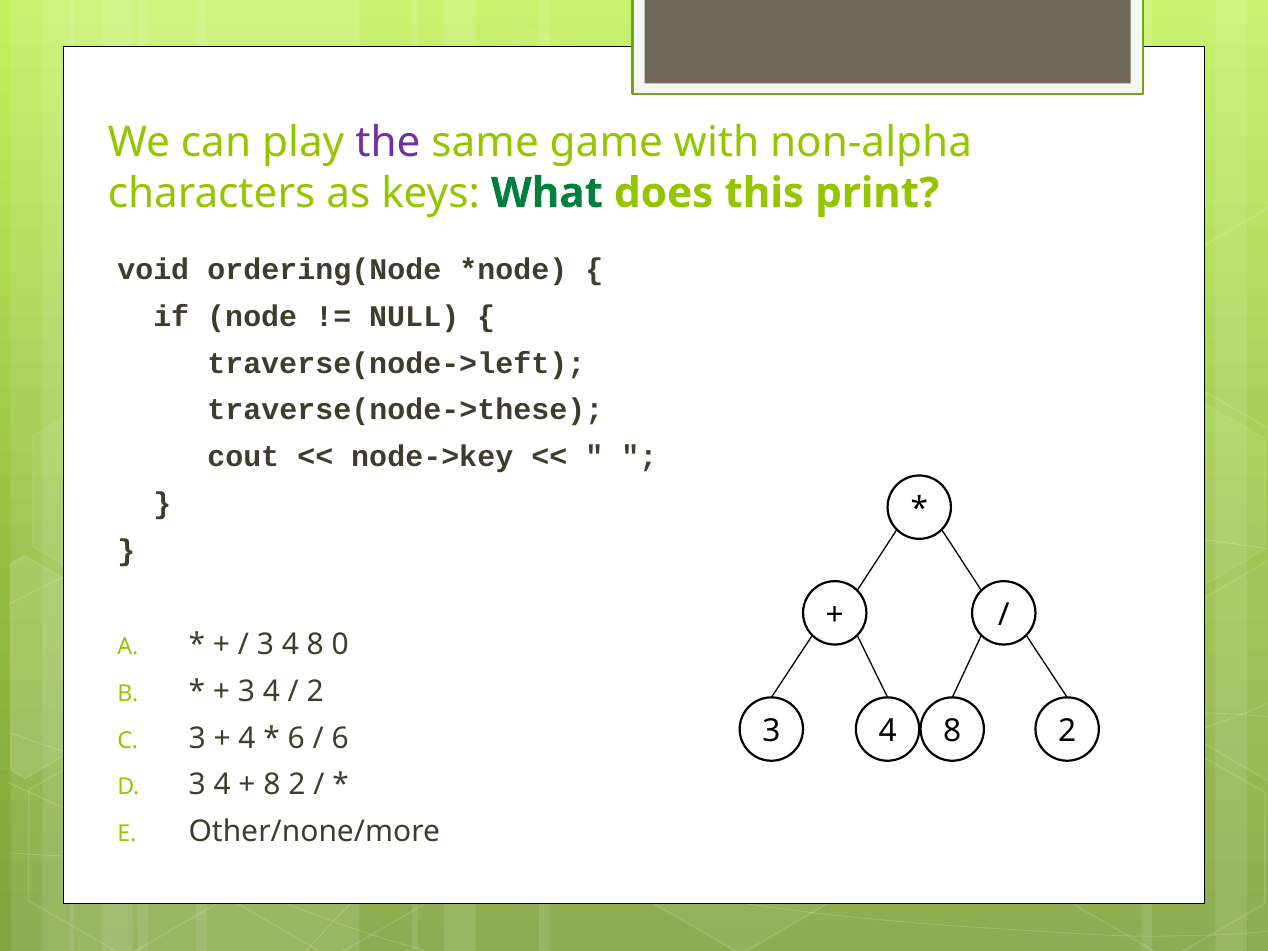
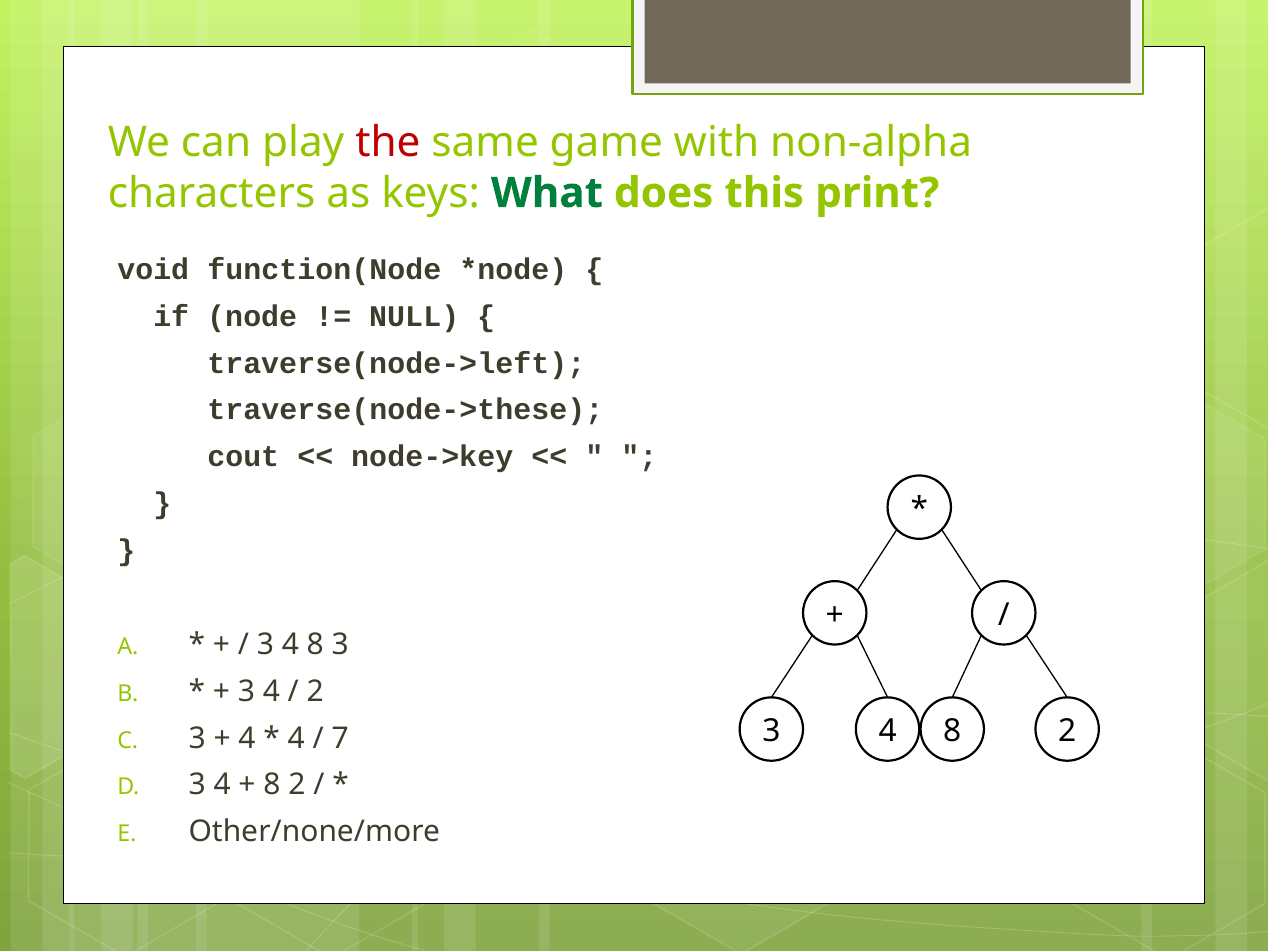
the colour: purple -> red
ordering(Node: ordering(Node -> function(Node
8 0: 0 -> 3
6 at (296, 738): 6 -> 4
6 at (340, 738): 6 -> 7
